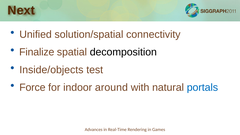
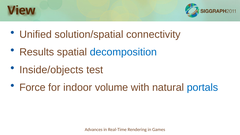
Next: Next -> View
Finalize: Finalize -> Results
decomposition colour: black -> blue
around: around -> volume
